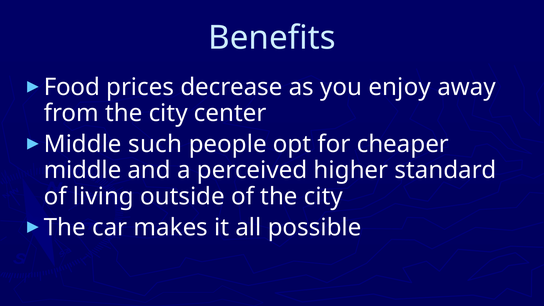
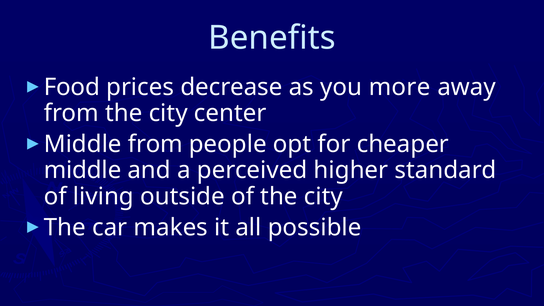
enjoy: enjoy -> more
Middle such: such -> from
